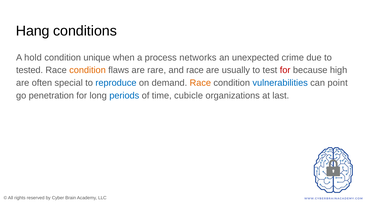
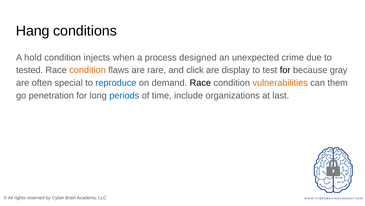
unique: unique -> injects
networks: networks -> designed
and race: race -> click
usually: usually -> display
for at (285, 70) colour: red -> black
high: high -> gray
Race at (200, 83) colour: orange -> black
vulnerabilities colour: blue -> orange
point: point -> them
cubicle: cubicle -> include
